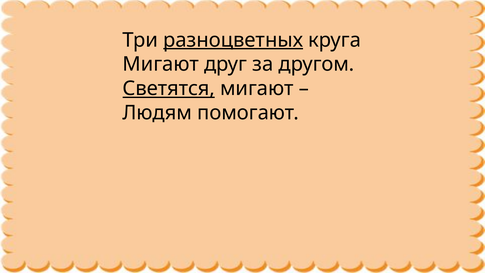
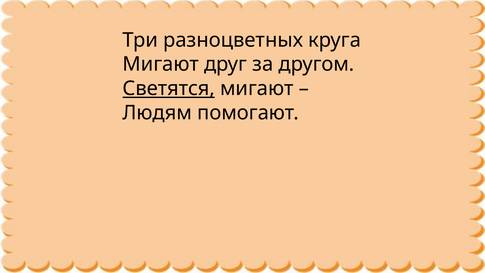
разноцветных underline: present -> none
